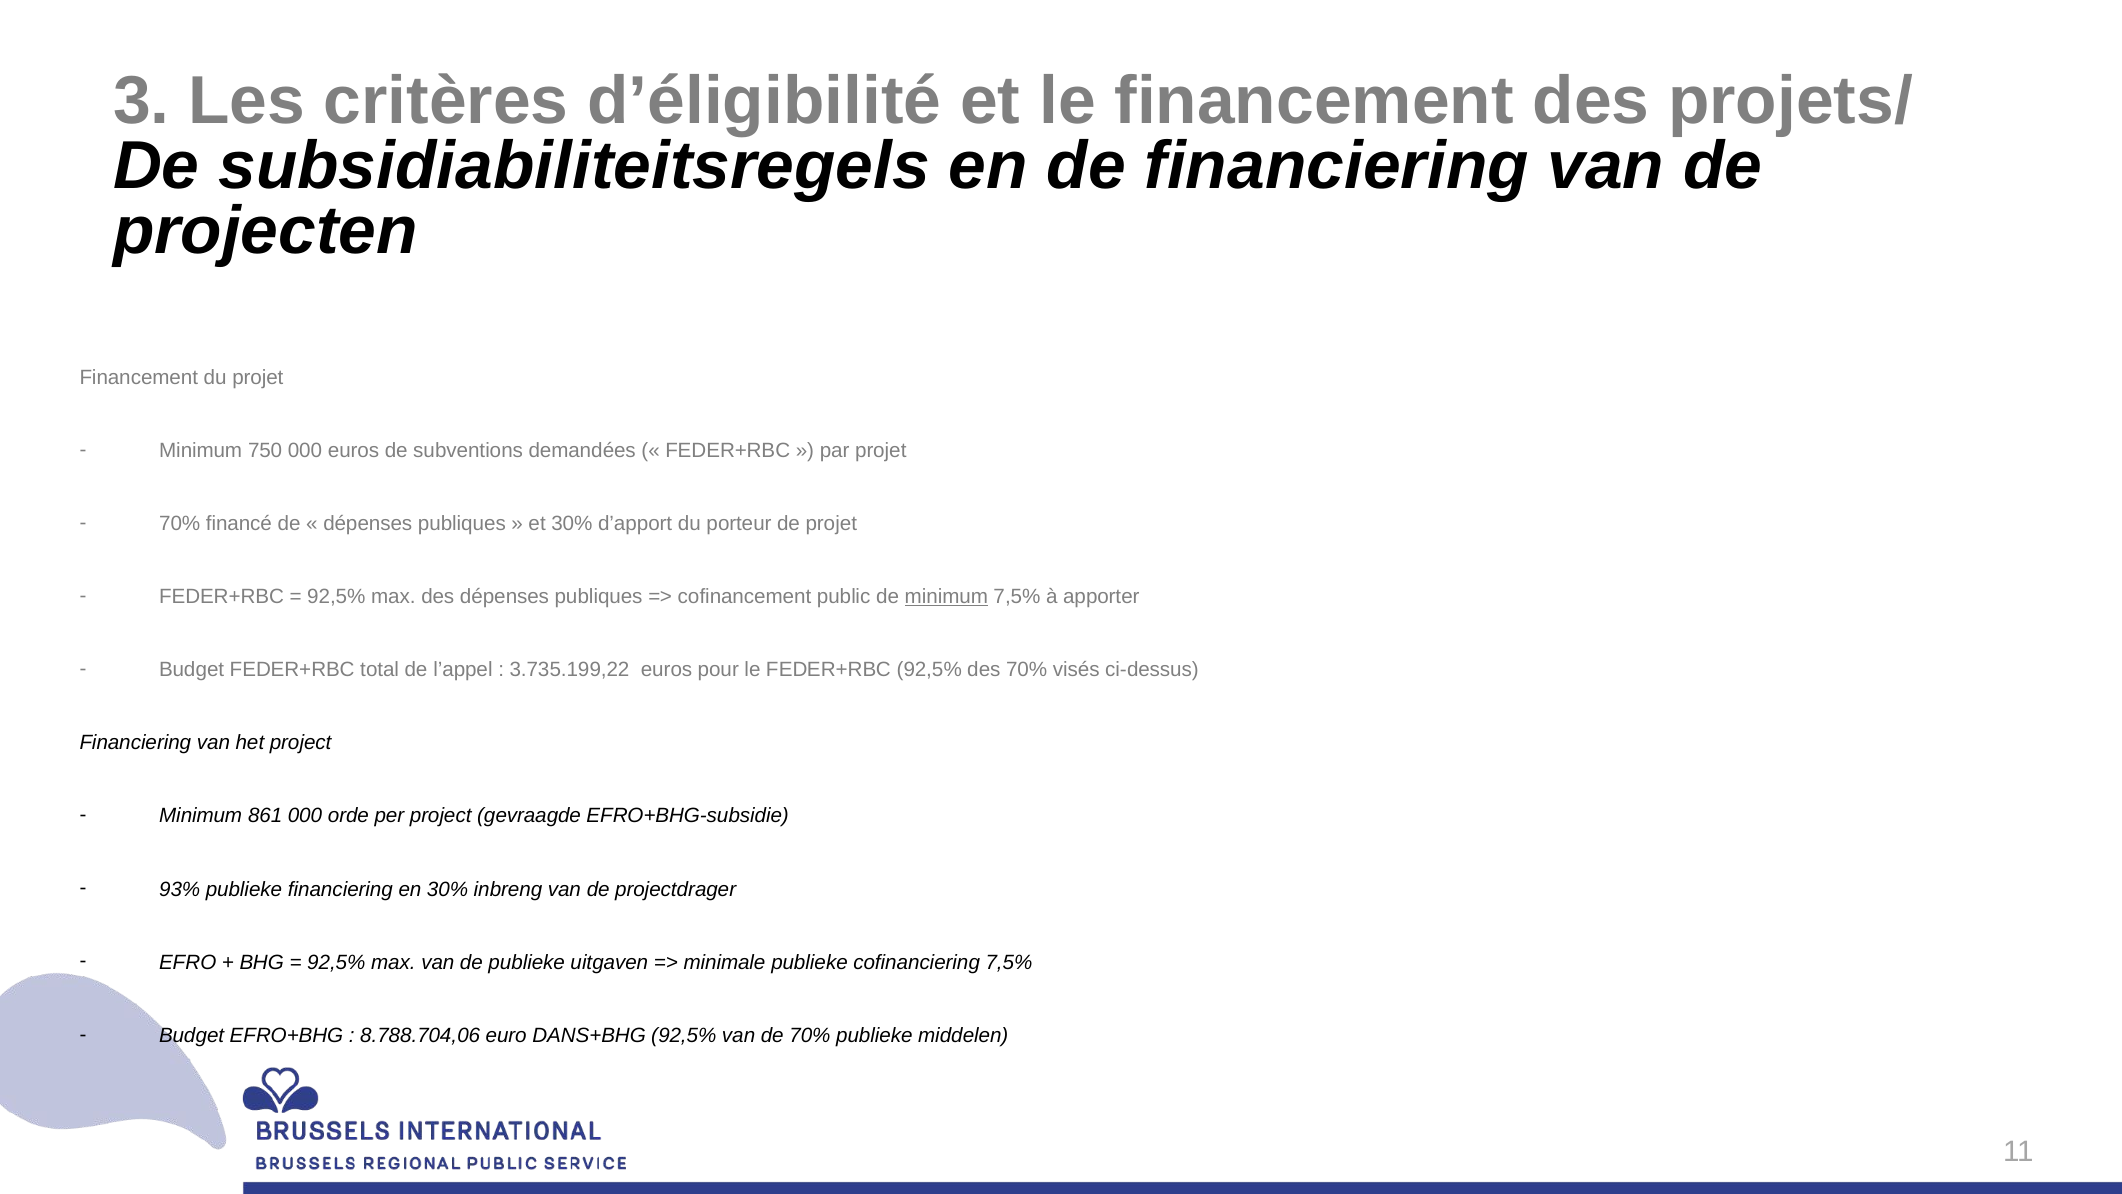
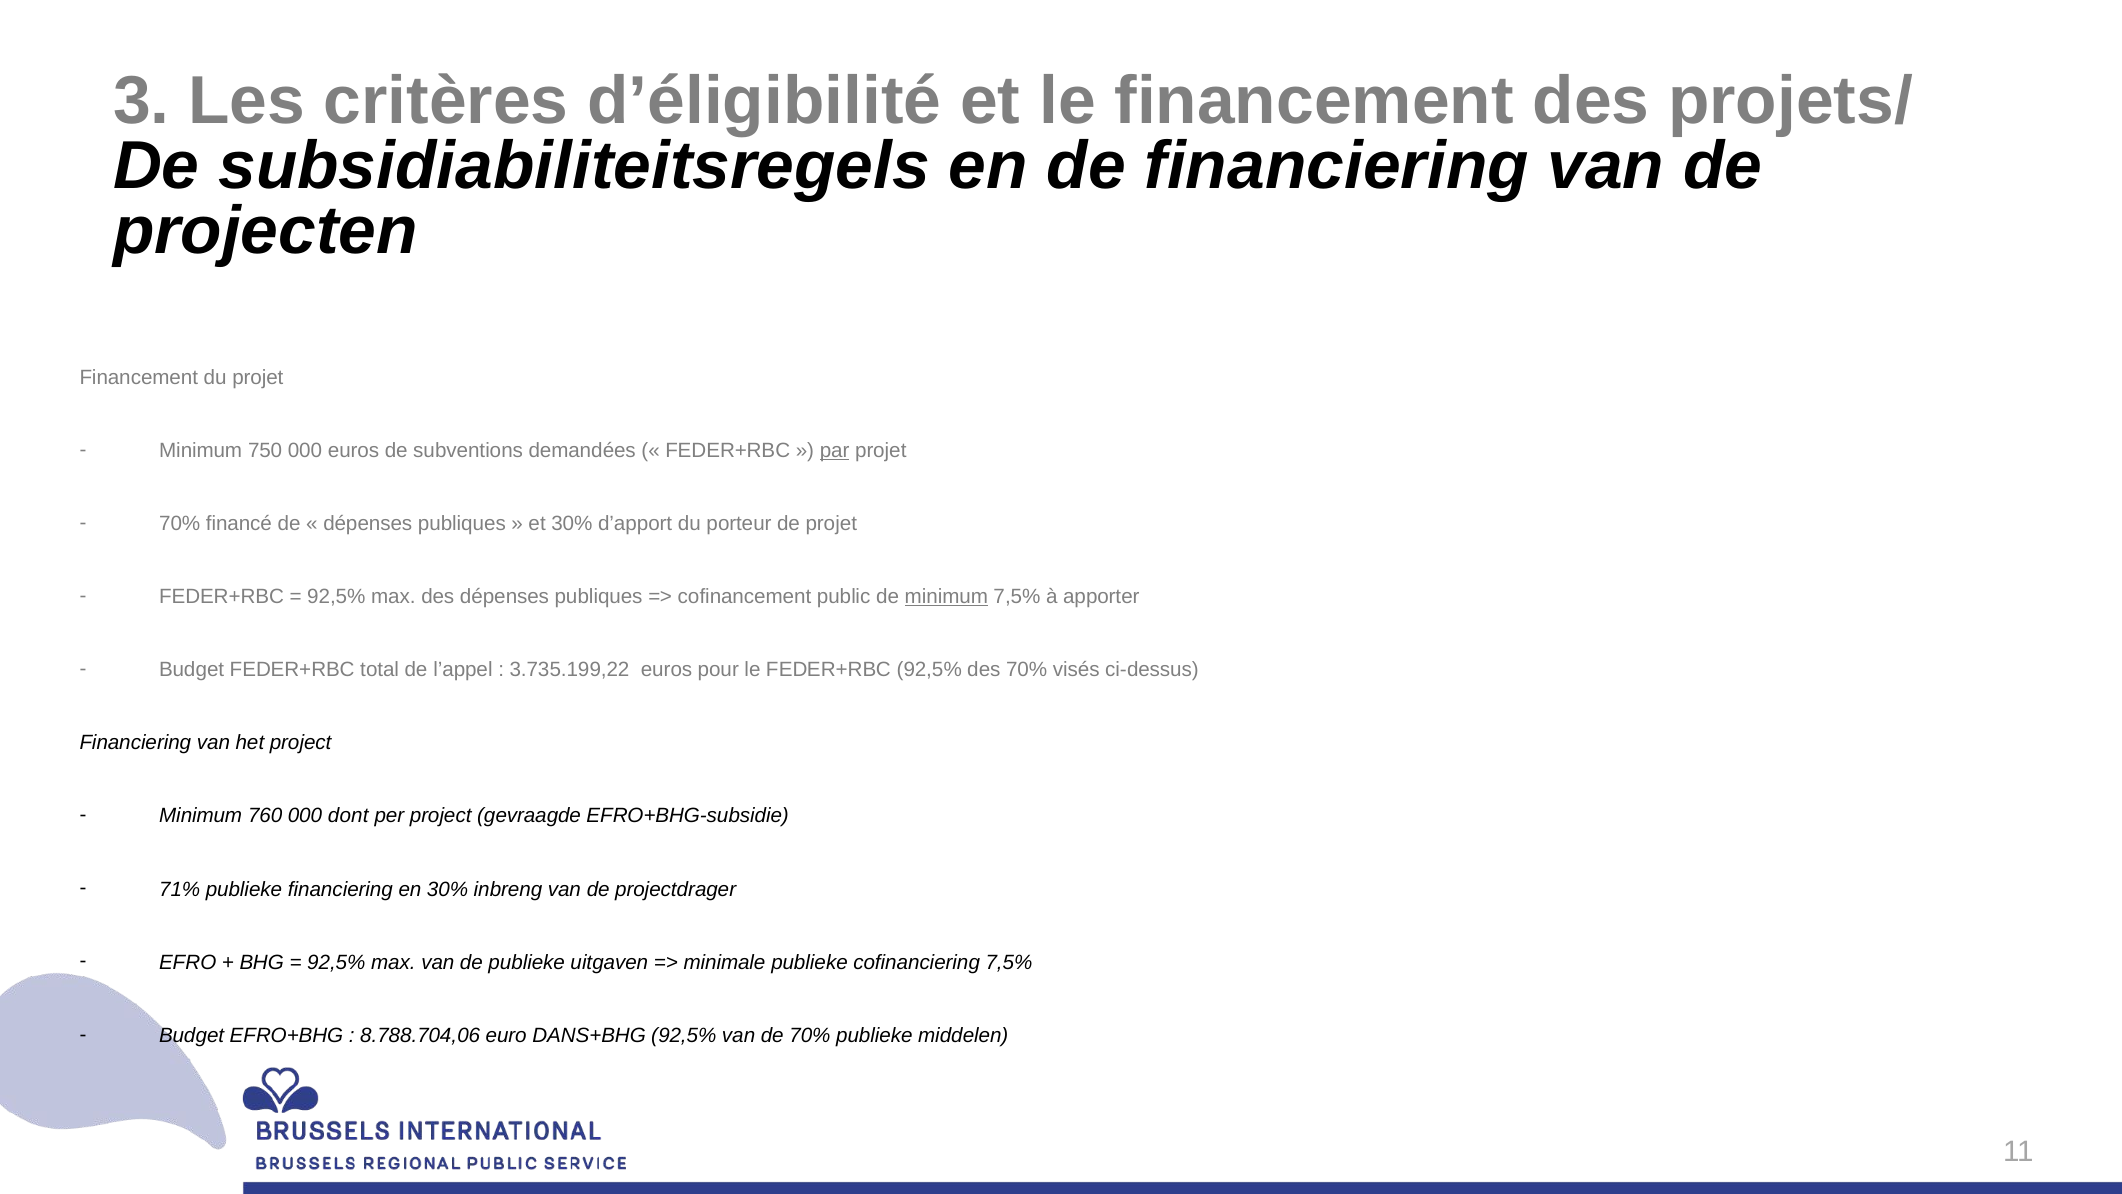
par underline: none -> present
861: 861 -> 760
orde: orde -> dont
93%: 93% -> 71%
